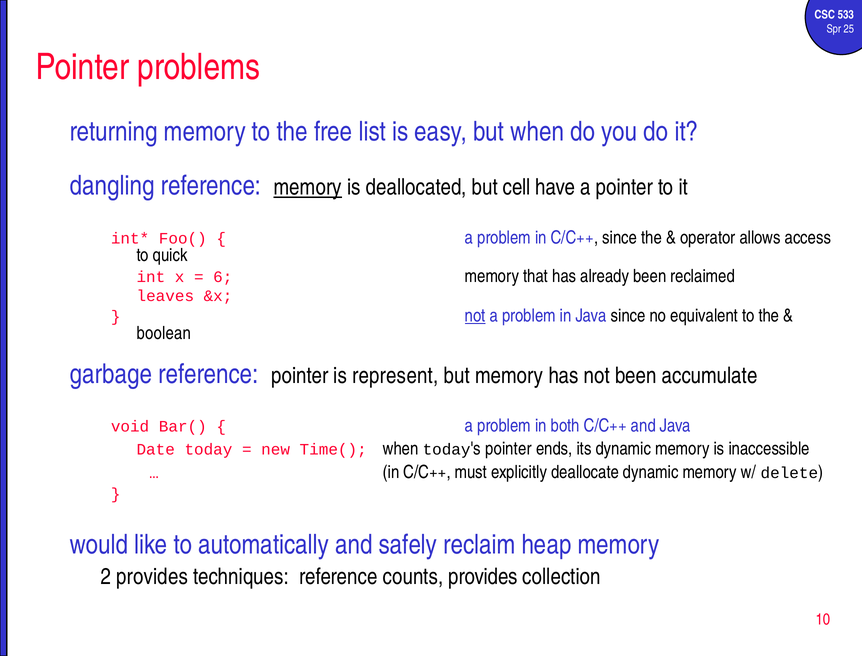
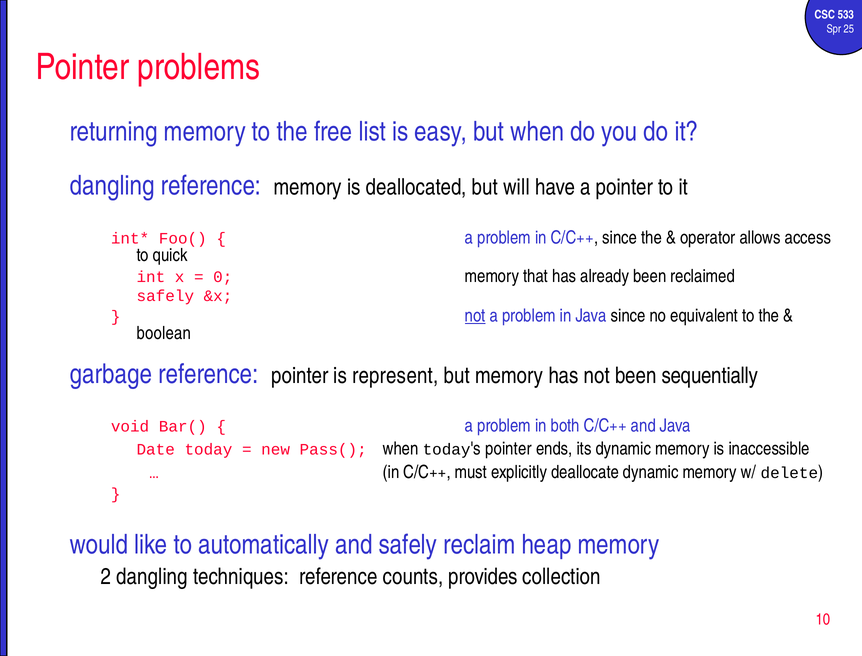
memory at (308, 188) underline: present -> none
cell: cell -> will
6: 6 -> 0
leaves at (165, 296): leaves -> safely
accumulate: accumulate -> sequentially
Time(: Time( -> Pass(
2 provides: provides -> dangling
